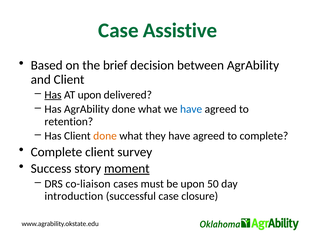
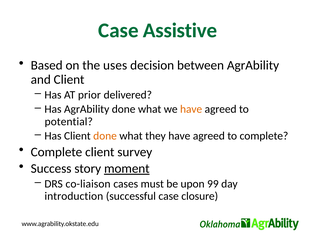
brief: brief -> uses
Has at (53, 95) underline: present -> none
AT upon: upon -> prior
have at (191, 109) colour: blue -> orange
retention: retention -> potential
50: 50 -> 99
